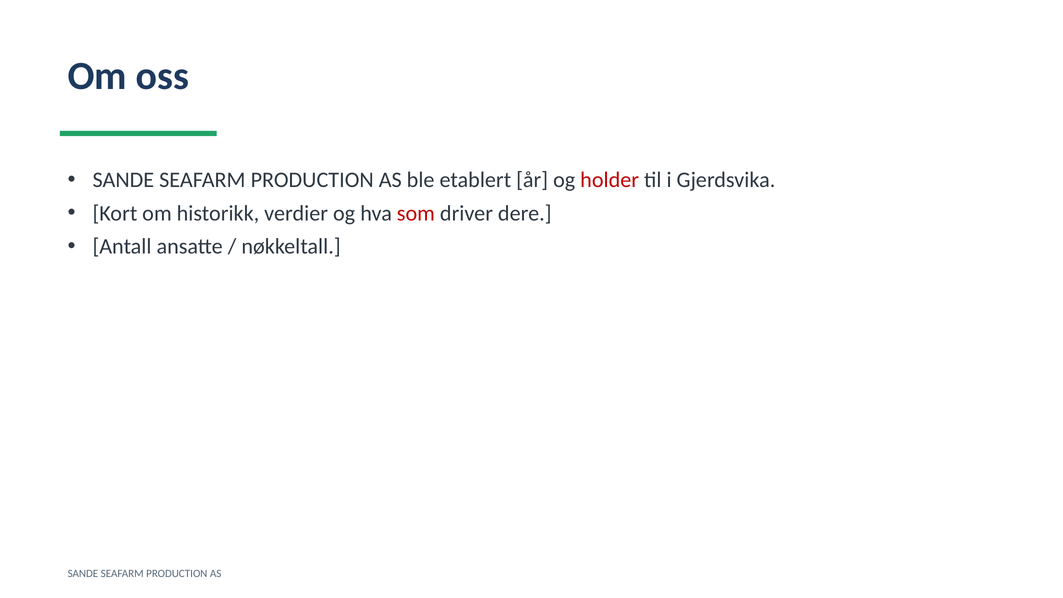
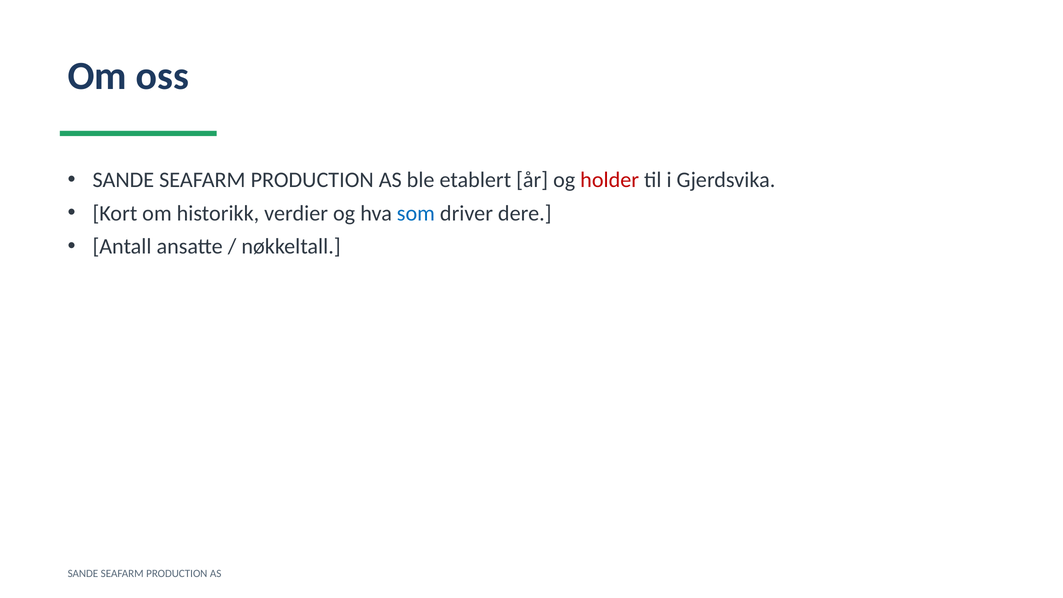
som colour: red -> blue
